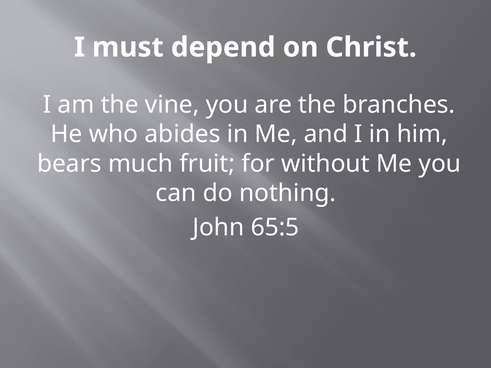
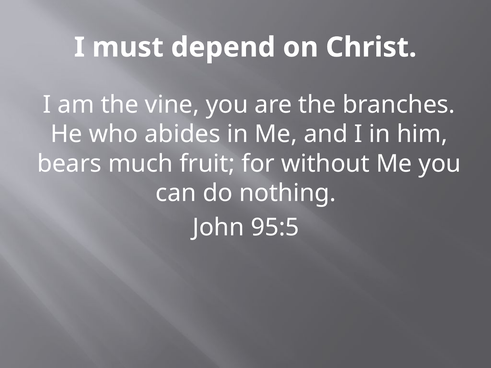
65:5: 65:5 -> 95:5
